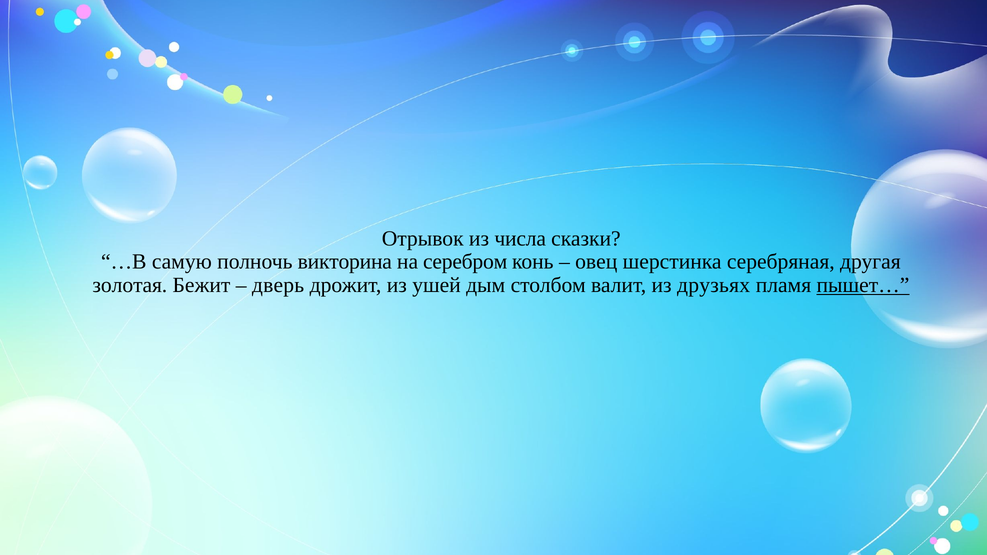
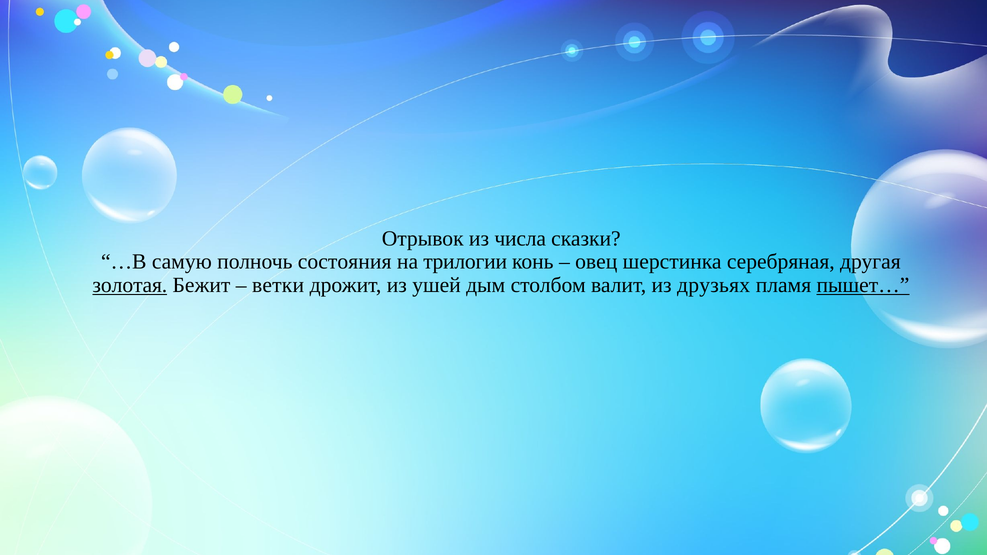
викторина: викторина -> состояния
серебром: серебром -> трилогии
золотая underline: none -> present
дверь: дверь -> ветки
